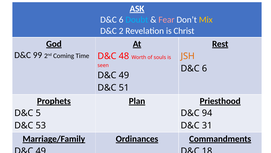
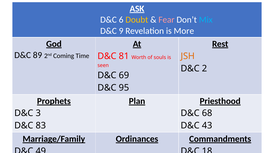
Doubt colour: light blue -> yellow
Mix colour: yellow -> light blue
2: 2 -> 9
Christ: Christ -> More
99: 99 -> 89
48: 48 -> 81
6 at (204, 68): 6 -> 2
49 at (124, 75): 49 -> 69
51: 51 -> 95
5: 5 -> 3
94: 94 -> 68
53: 53 -> 83
31: 31 -> 43
